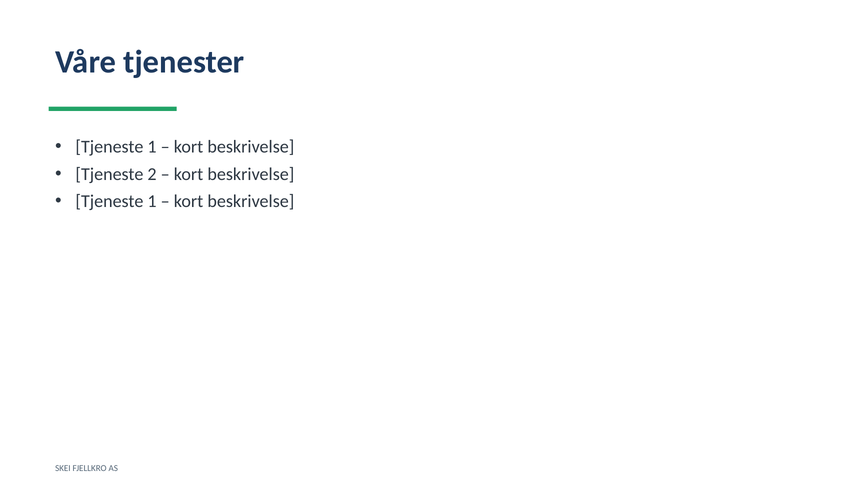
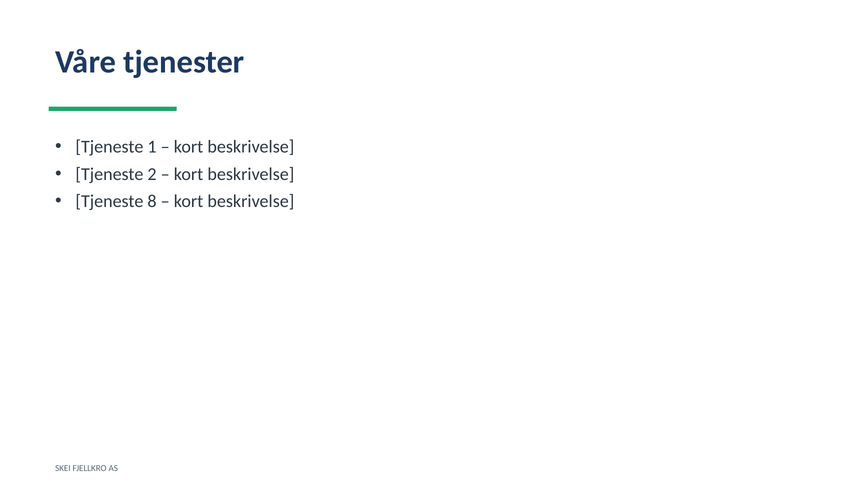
1 at (152, 201): 1 -> 8
